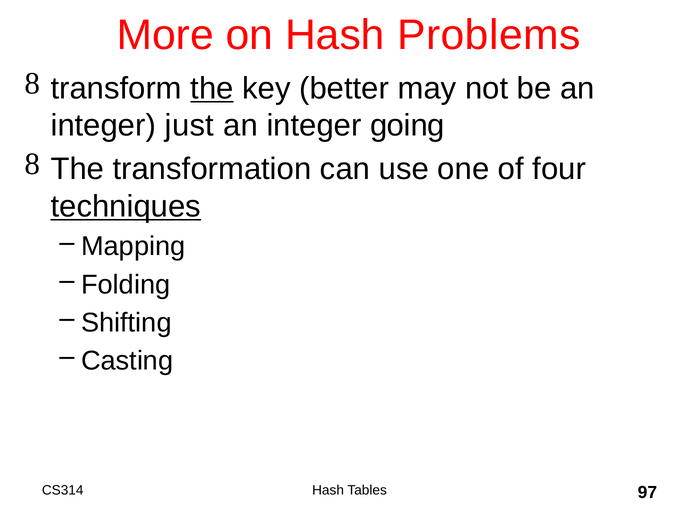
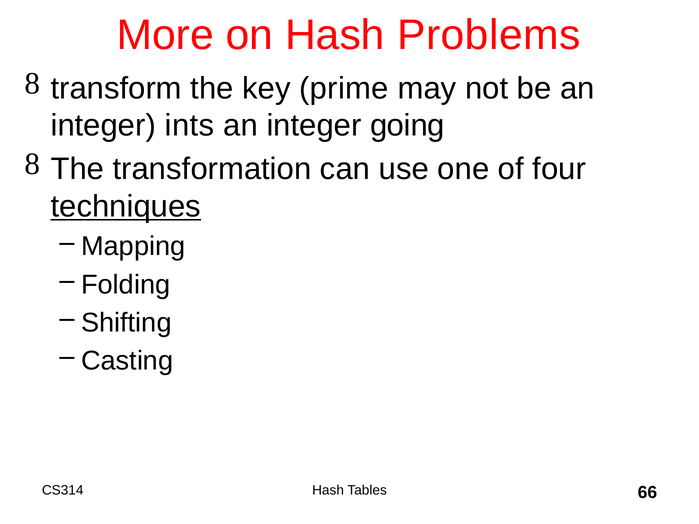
the at (212, 88) underline: present -> none
better: better -> prime
just: just -> ints
97: 97 -> 66
